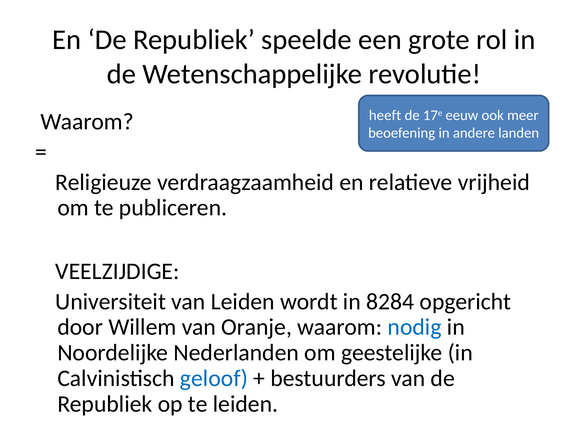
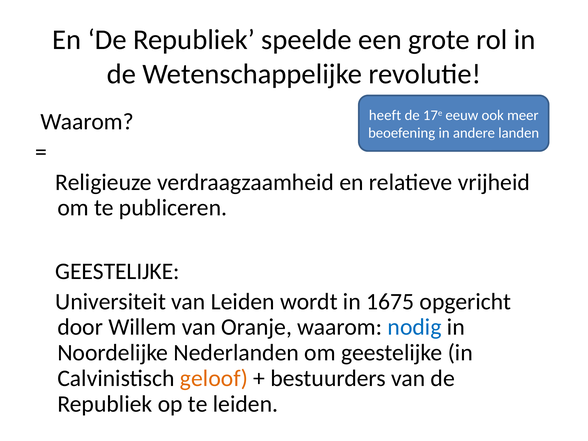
VEELZIJDIGE at (117, 271): VEELZIJDIGE -> GEESTELIJKE
8284: 8284 -> 1675
geloof colour: blue -> orange
